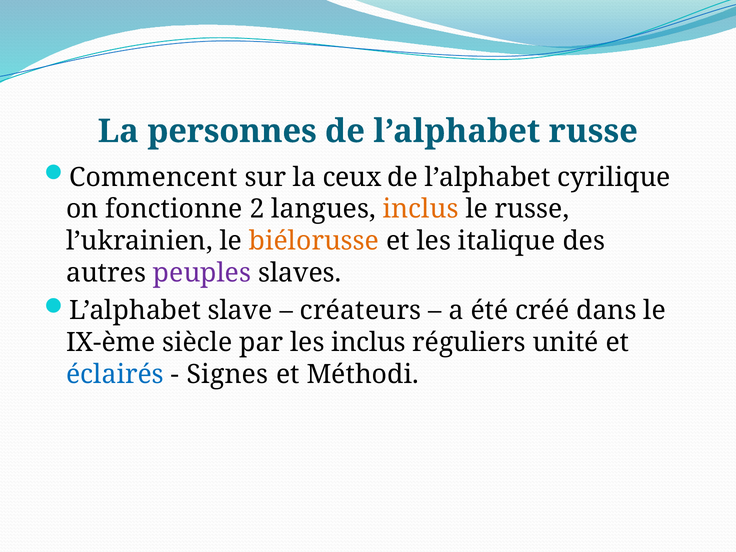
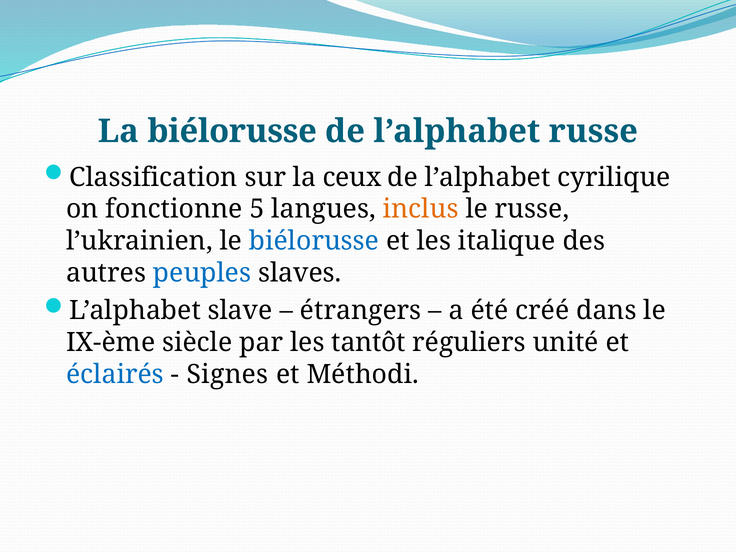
La personnes: personnes -> biélorusse
Commencent: Commencent -> Classification
2: 2 -> 5
biélorusse at (314, 241) colour: orange -> blue
peuples colour: purple -> blue
créateurs: créateurs -> étrangers
les inclus: inclus -> tantôt
